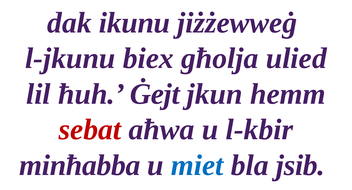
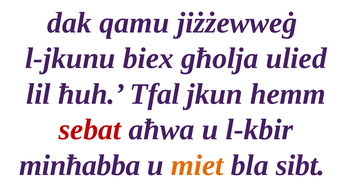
ikunu: ikunu -> qamu
Ġejt: Ġejt -> Tfal
miet colour: blue -> orange
jsib: jsib -> sibt
